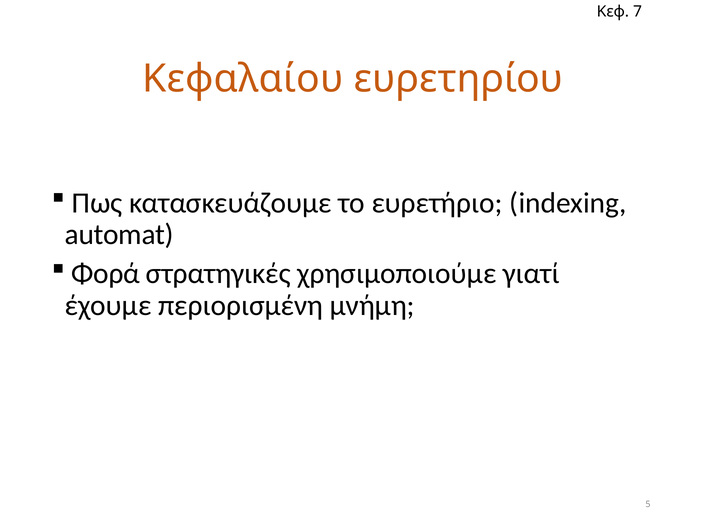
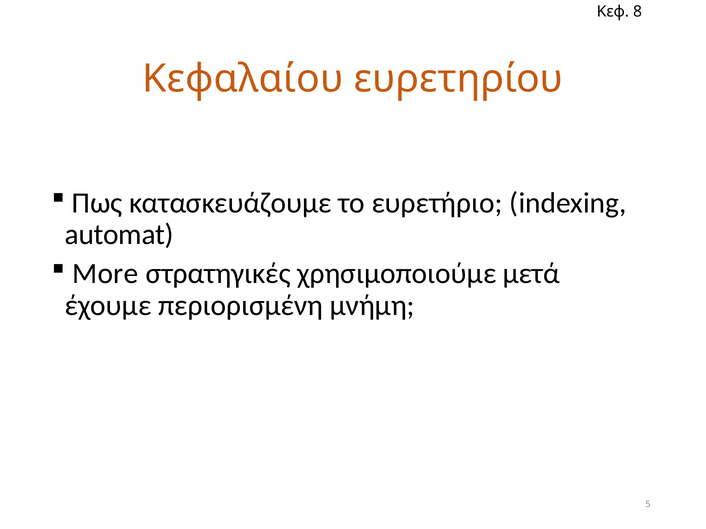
7: 7 -> 8
Φορά: Φορά -> More
γιατί: γιατί -> μετά
